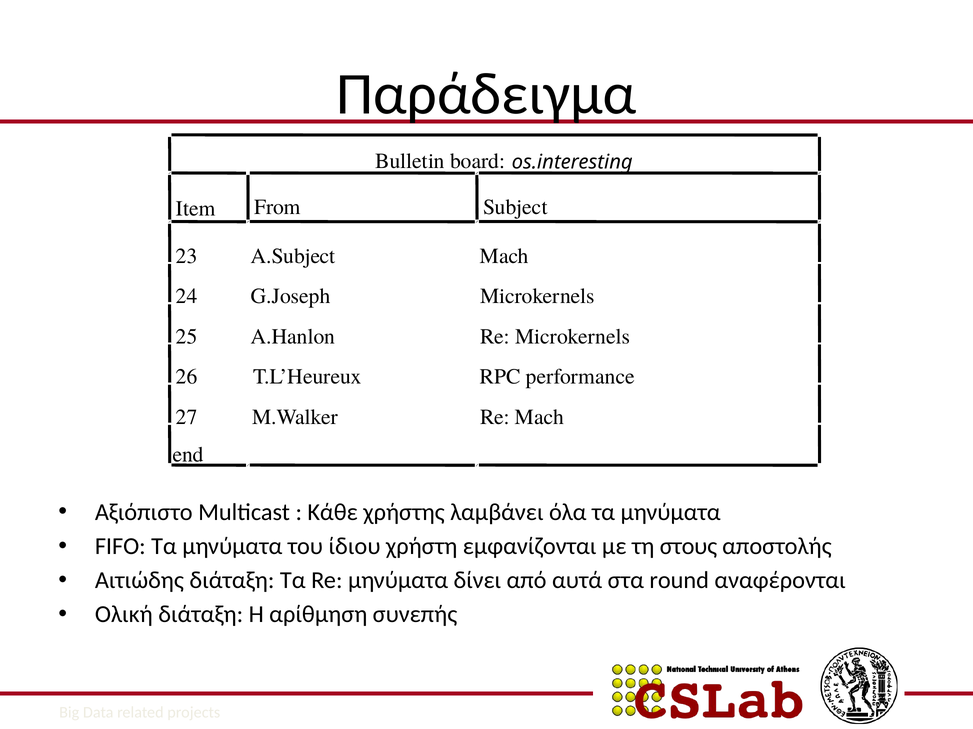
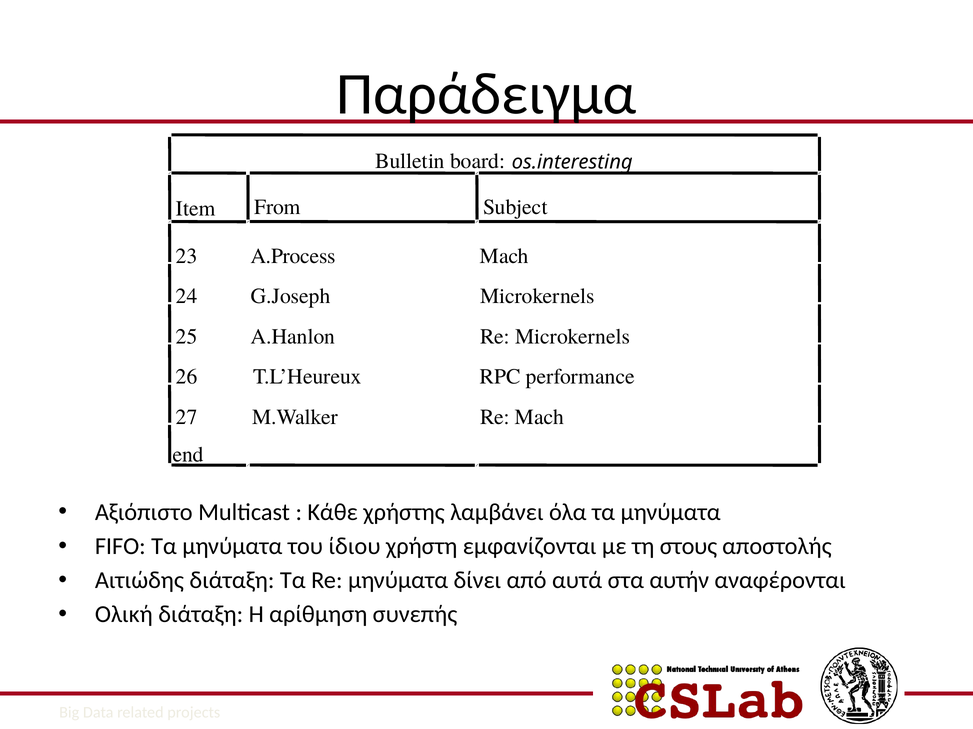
A.Subject: A.Subject -> A.Process
round: round -> αυτήν
